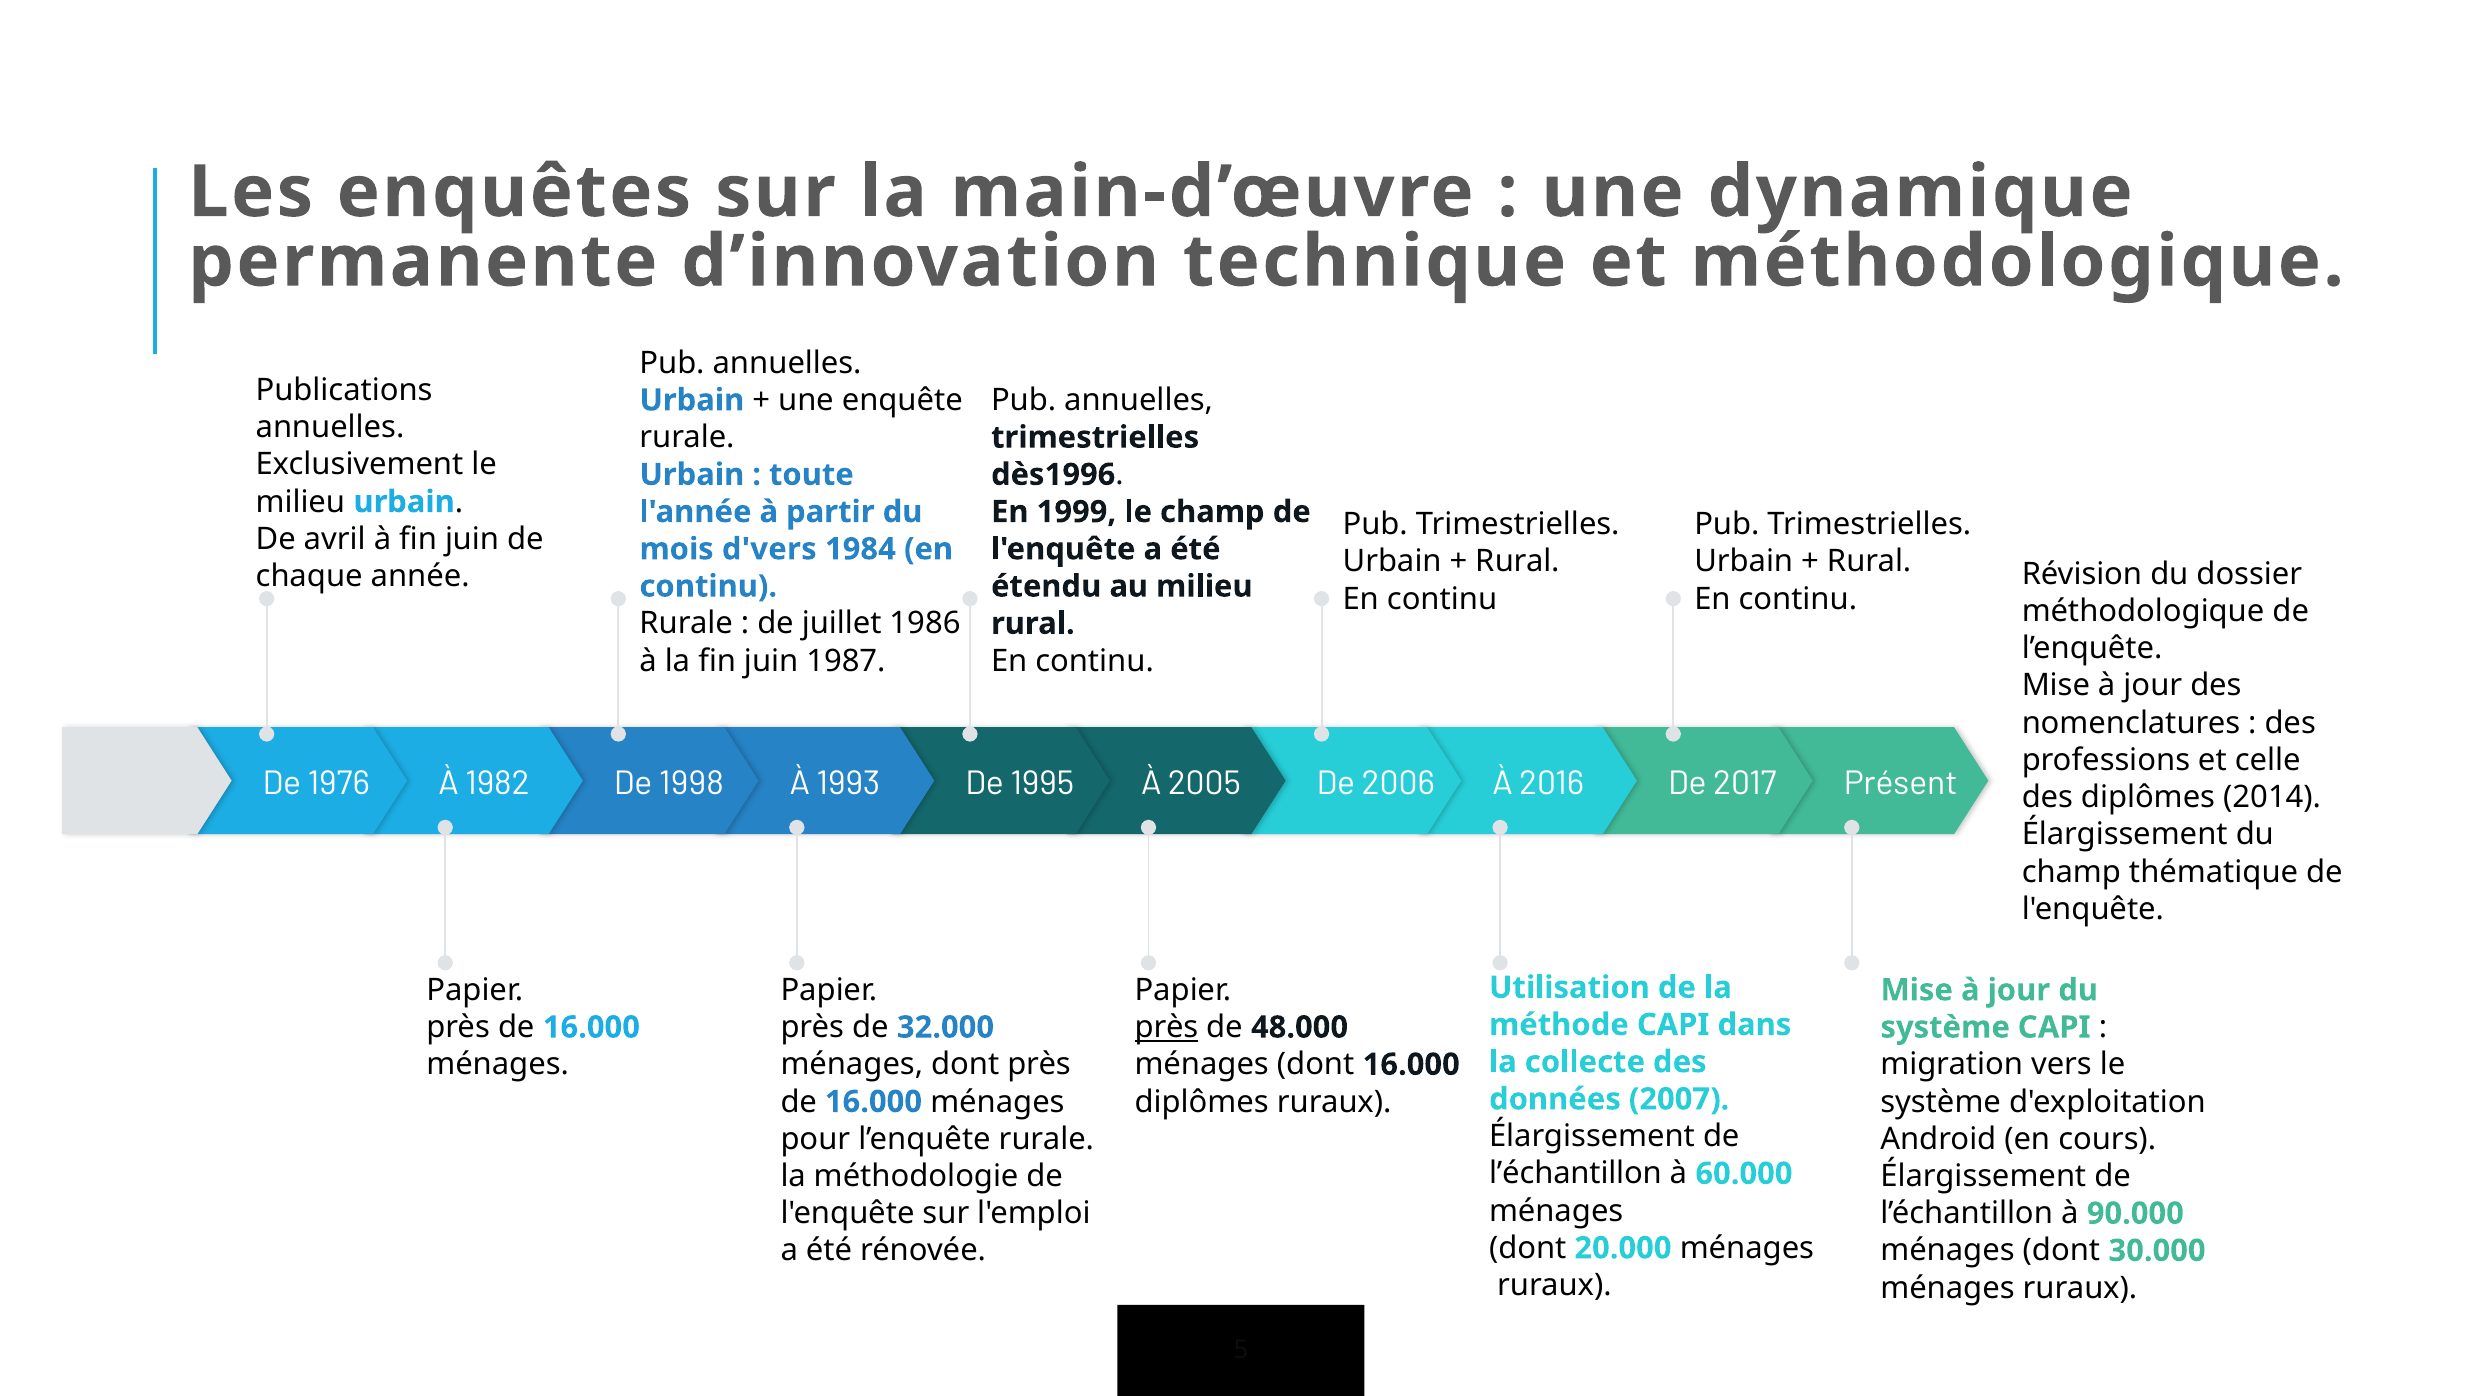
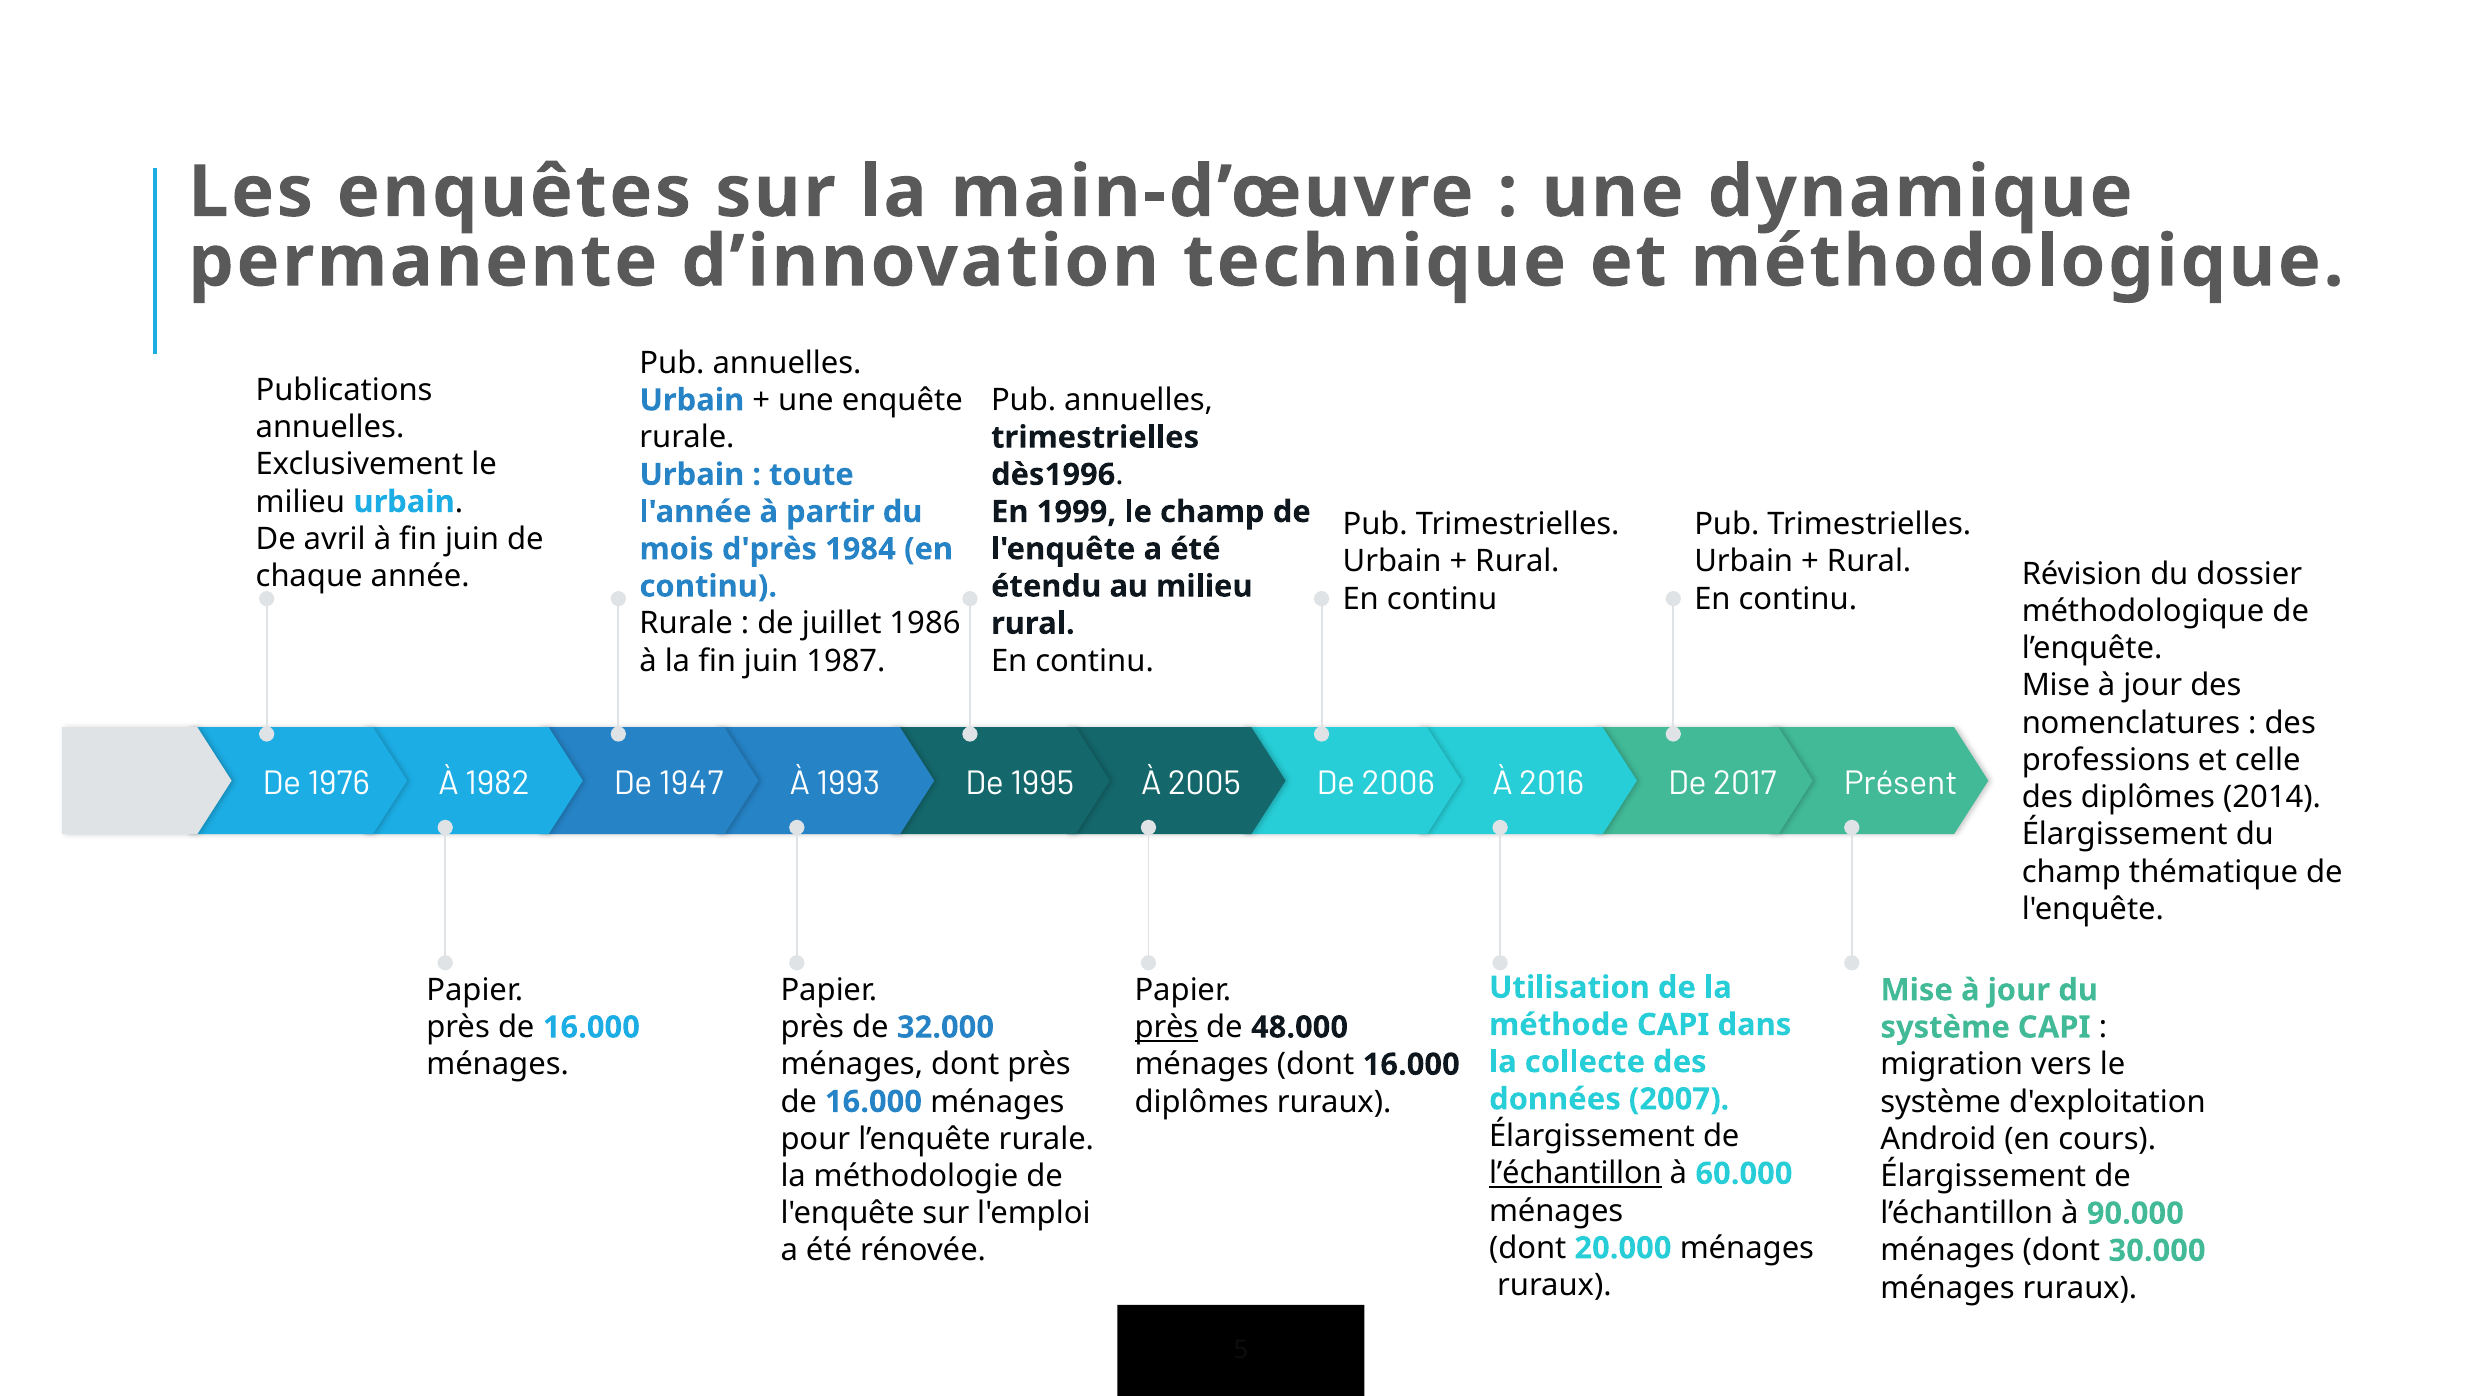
d'vers: d'vers -> d'près
1998: 1998 -> 1947
l’échantillon at (1575, 1174) underline: none -> present
